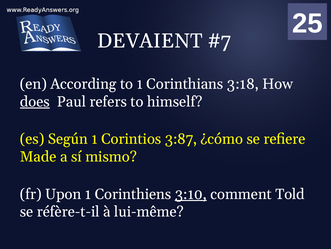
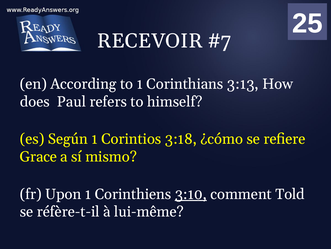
DEVAIENT: DEVAIENT -> RECEVOIR
3:18: 3:18 -> 3:13
does underline: present -> none
3:87: 3:87 -> 3:18
Made: Made -> Grace
